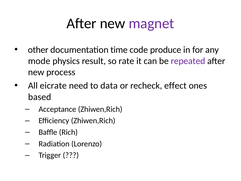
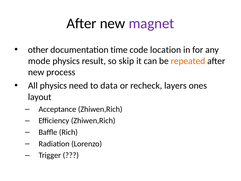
produce: produce -> location
rate: rate -> skip
repeated colour: purple -> orange
All eicrate: eicrate -> physics
effect: effect -> layers
based: based -> layout
